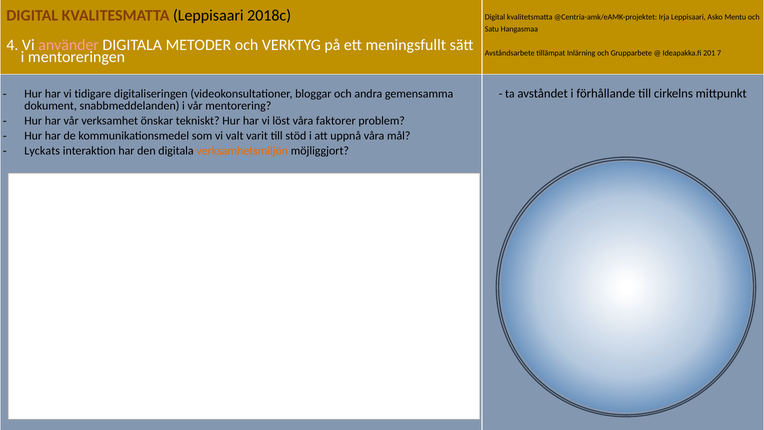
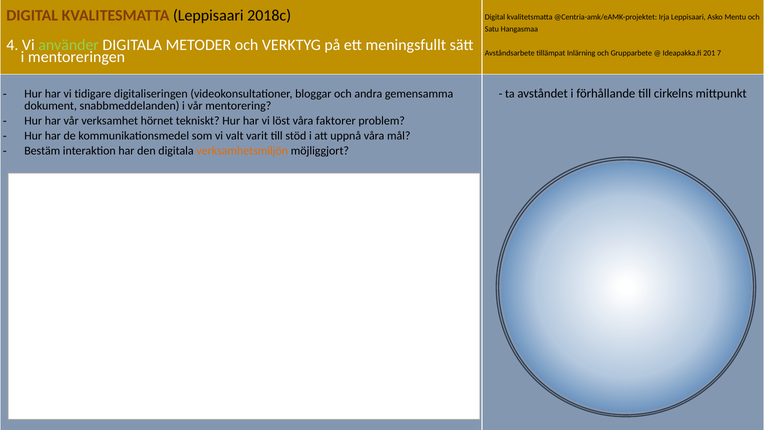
använder colour: pink -> light green
önskar: önskar -> hörnet
Lyckats: Lyckats -> Bestäm
